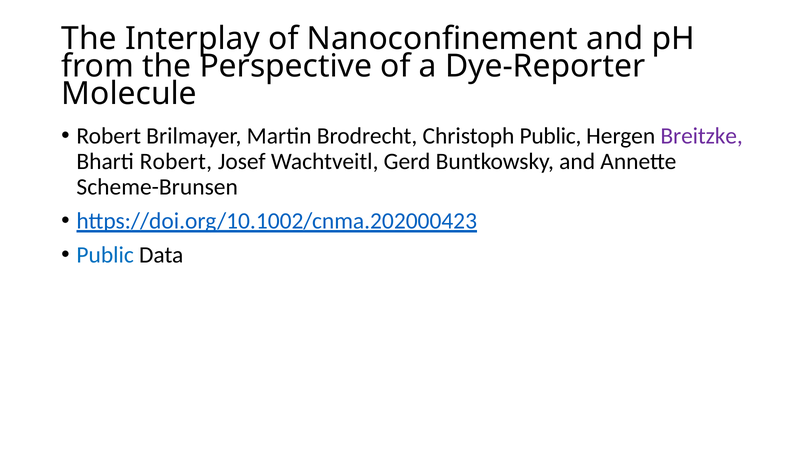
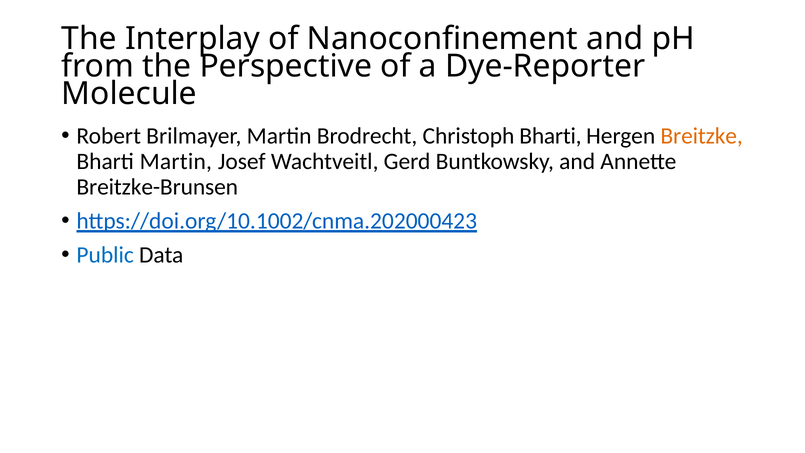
Christoph Public: Public -> Bharti
Breitzke colour: purple -> orange
Bharti Robert: Robert -> Martin
Scheme-Brunsen: Scheme-Brunsen -> Breitzke-Brunsen
